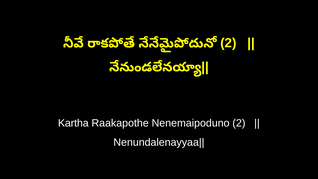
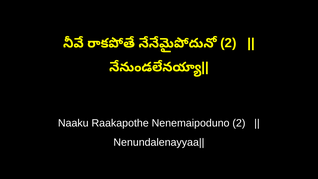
Kartha: Kartha -> Naaku
